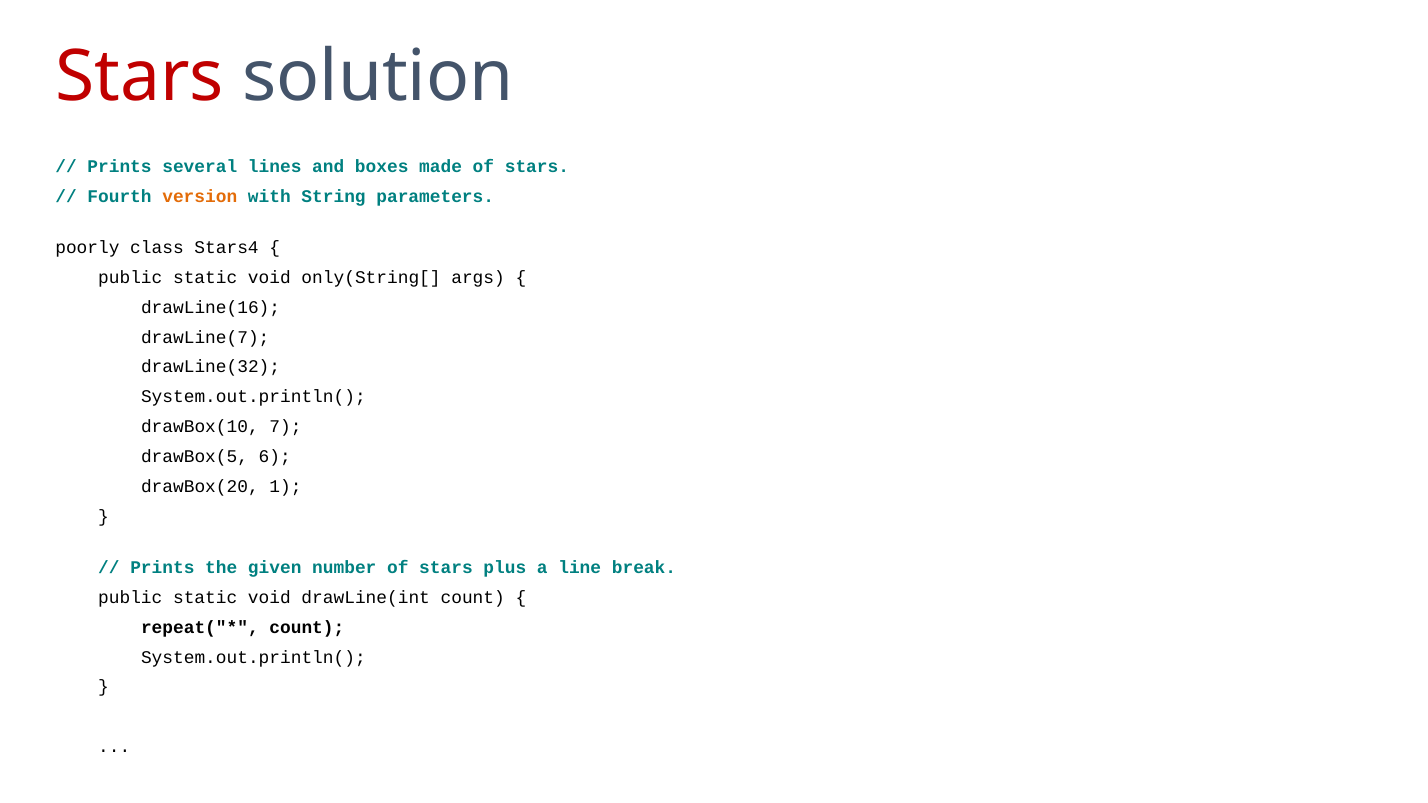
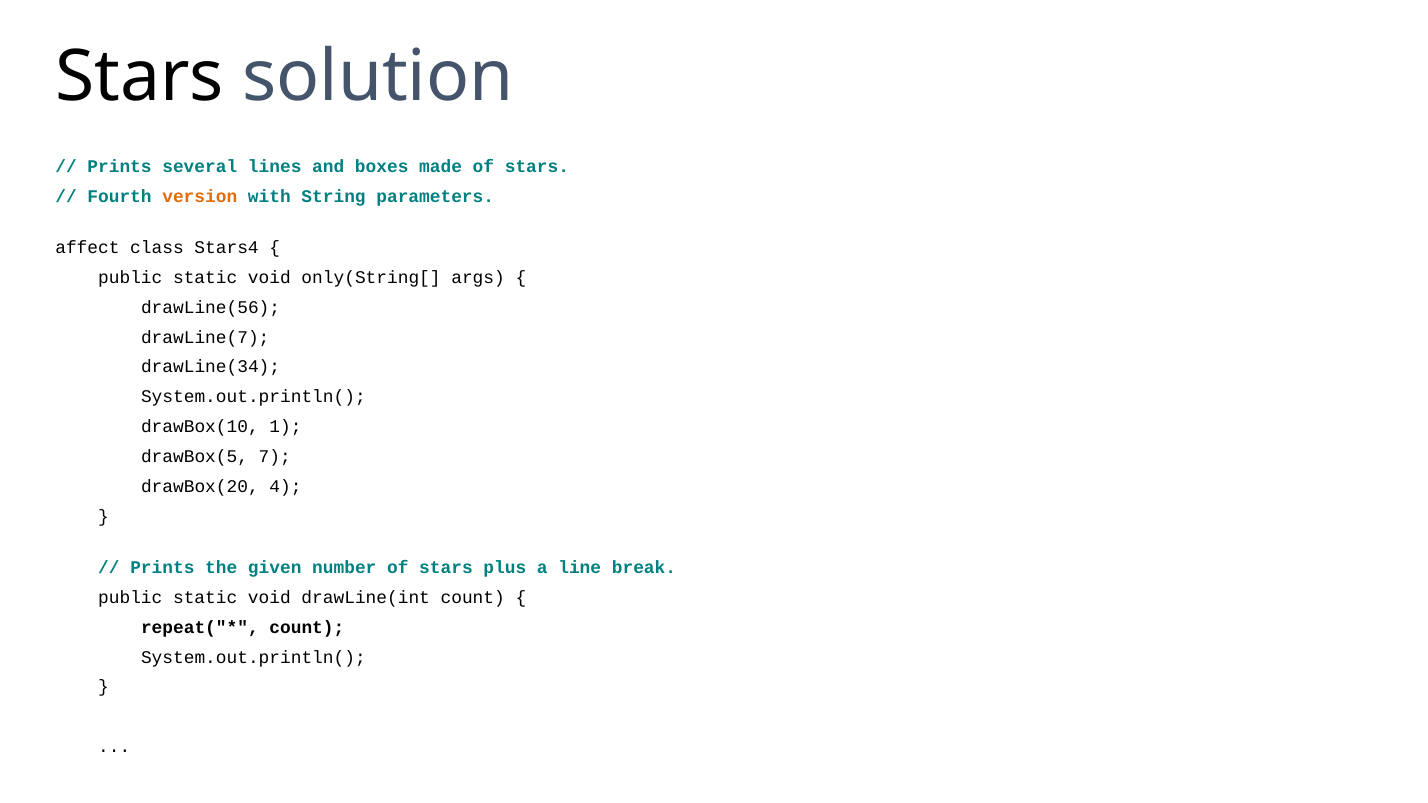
Stars at (140, 77) colour: red -> black
poorly: poorly -> affect
drawLine(16: drawLine(16 -> drawLine(56
drawLine(32: drawLine(32 -> drawLine(34
7: 7 -> 1
6: 6 -> 7
1: 1 -> 4
